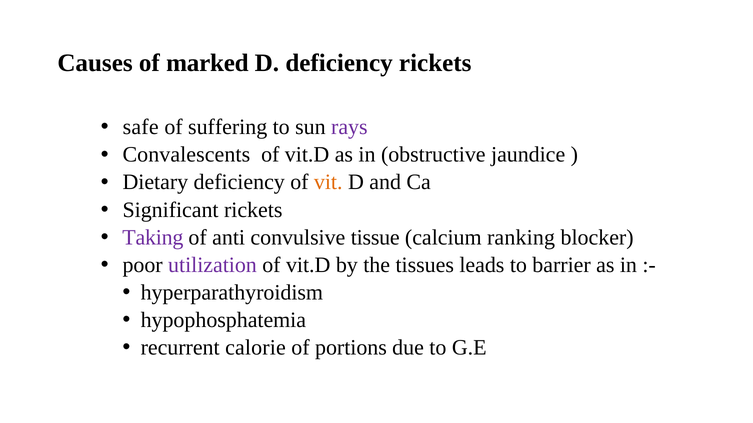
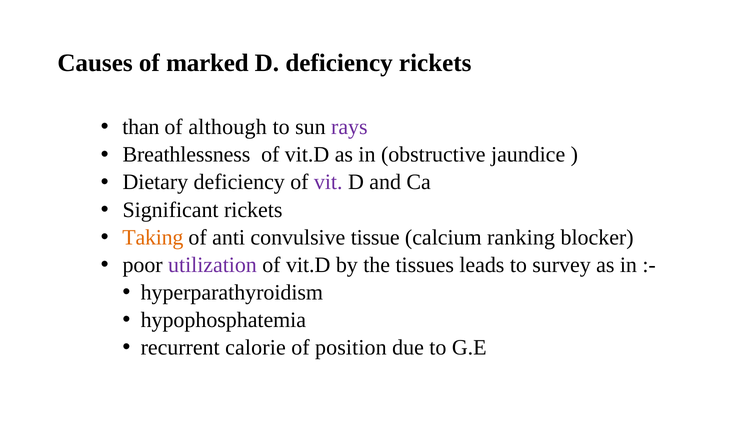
safe: safe -> than
suffering: suffering -> although
Convalescents: Convalescents -> Breathlessness
vit colour: orange -> purple
Taking colour: purple -> orange
barrier: barrier -> survey
portions: portions -> position
